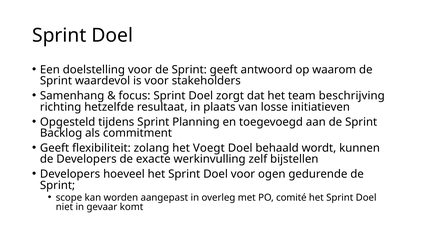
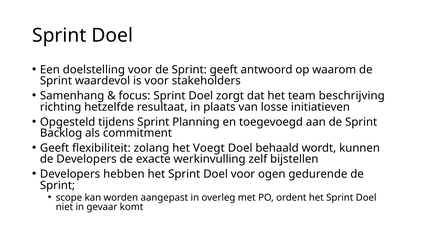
hoeveel: hoeveel -> hebben
comité: comité -> ordent
